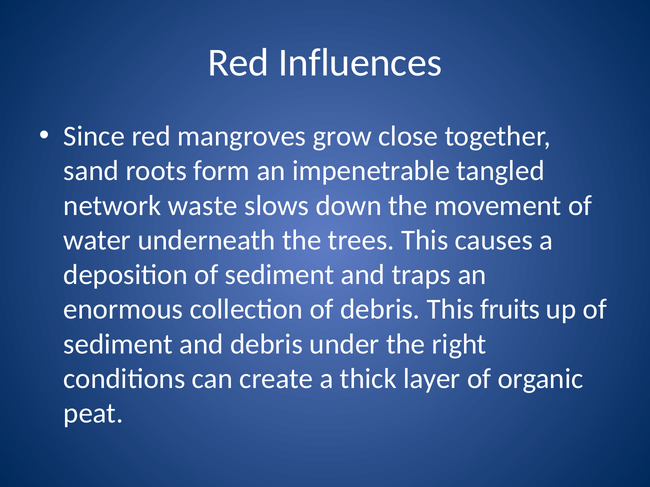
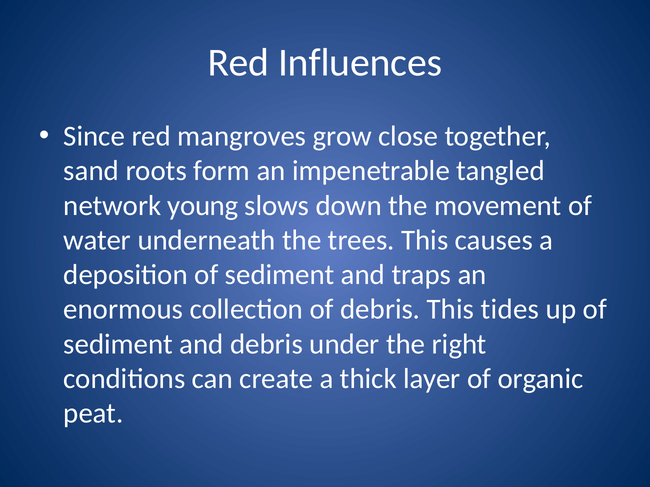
waste: waste -> young
fruits: fruits -> tides
